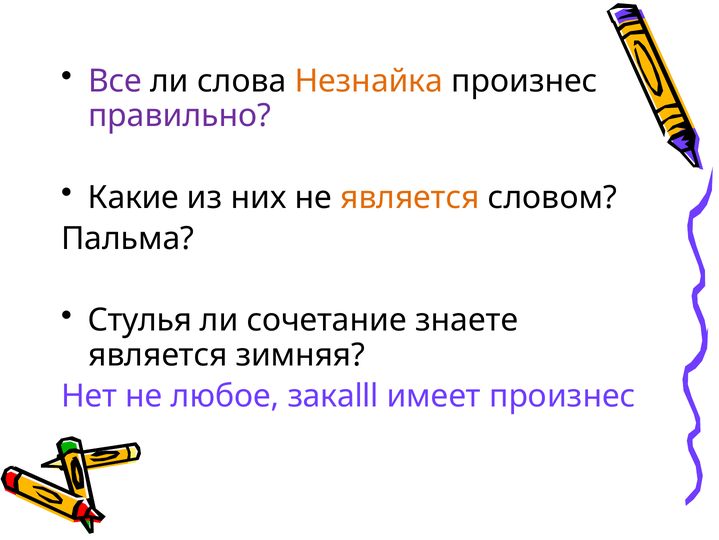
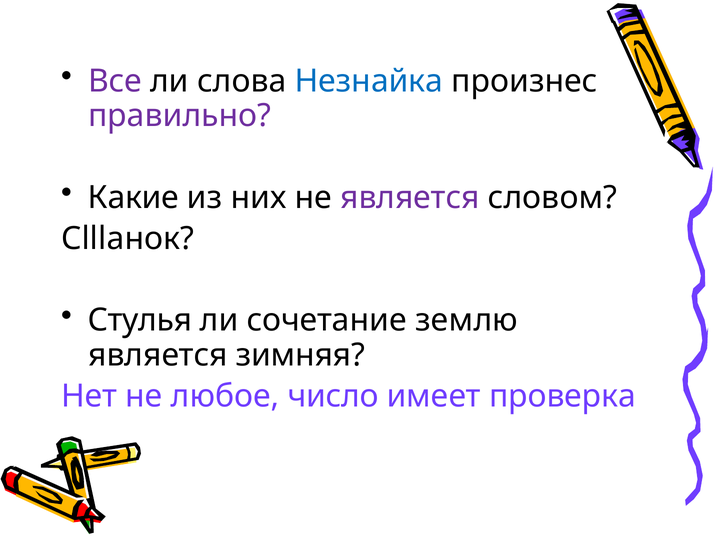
Незнайка colour: orange -> blue
является at (410, 197) colour: orange -> purple
Пальма: Пальма -> Сlllанок
знаете: знаете -> землю
закаlll: закаlll -> число
имеет произнес: произнес -> проверка
